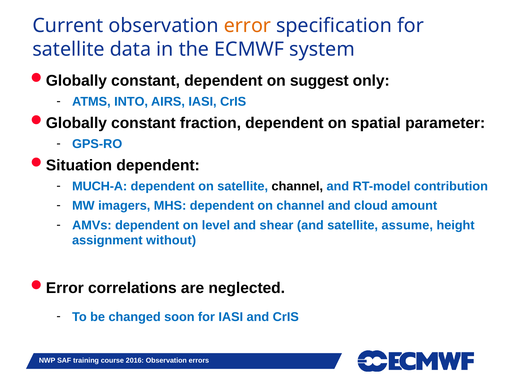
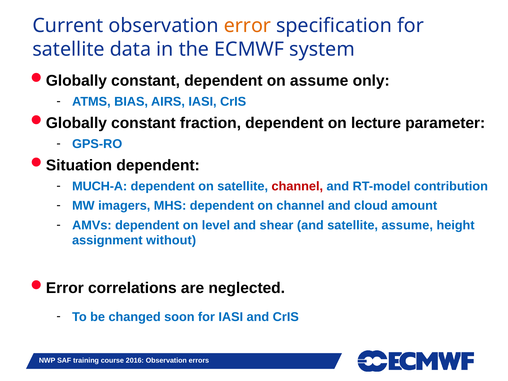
on suggest: suggest -> assume
INTO: INTO -> BIAS
spatial: spatial -> lecture
channel at (297, 186) colour: black -> red
